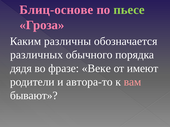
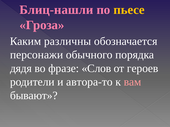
Блиц-основе: Блиц-основе -> Блиц-нашли
пьесе colour: light green -> yellow
различных: различных -> персонажи
Веке: Веке -> Слов
имеют: имеют -> героев
